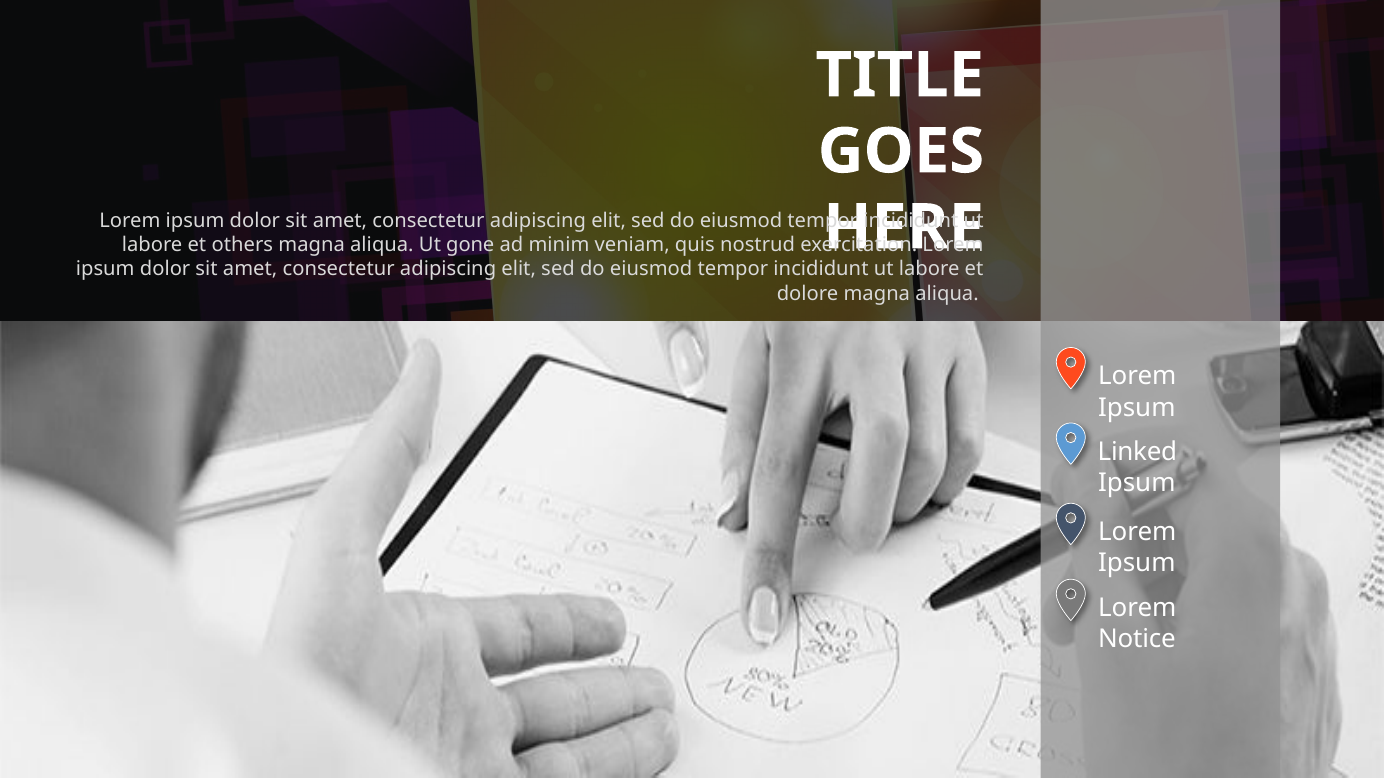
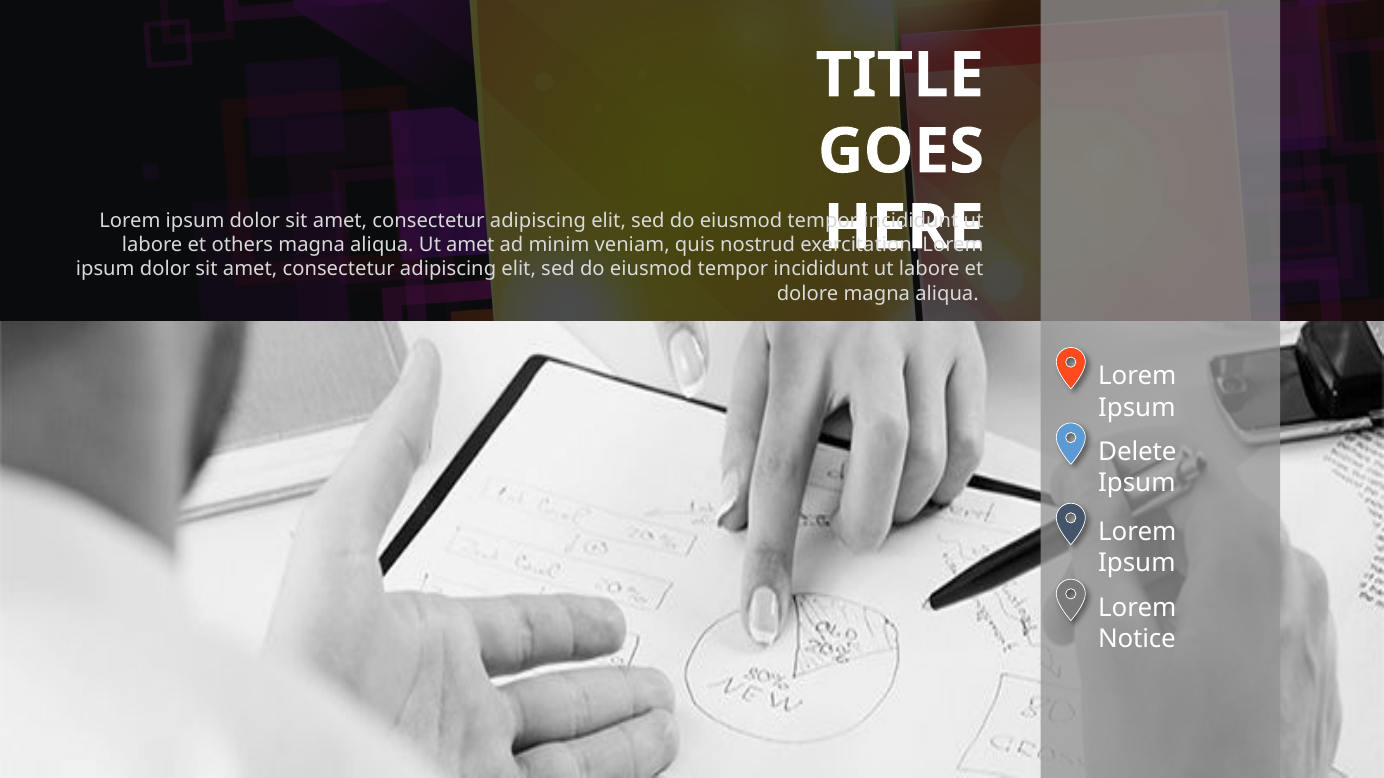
Ut gone: gone -> amet
Linked: Linked -> Delete
